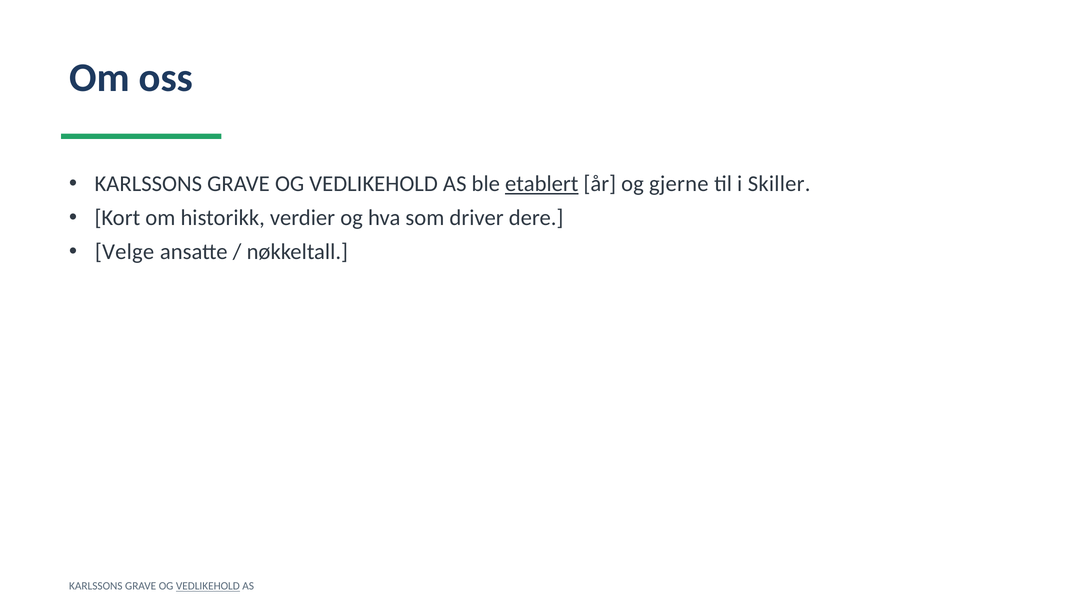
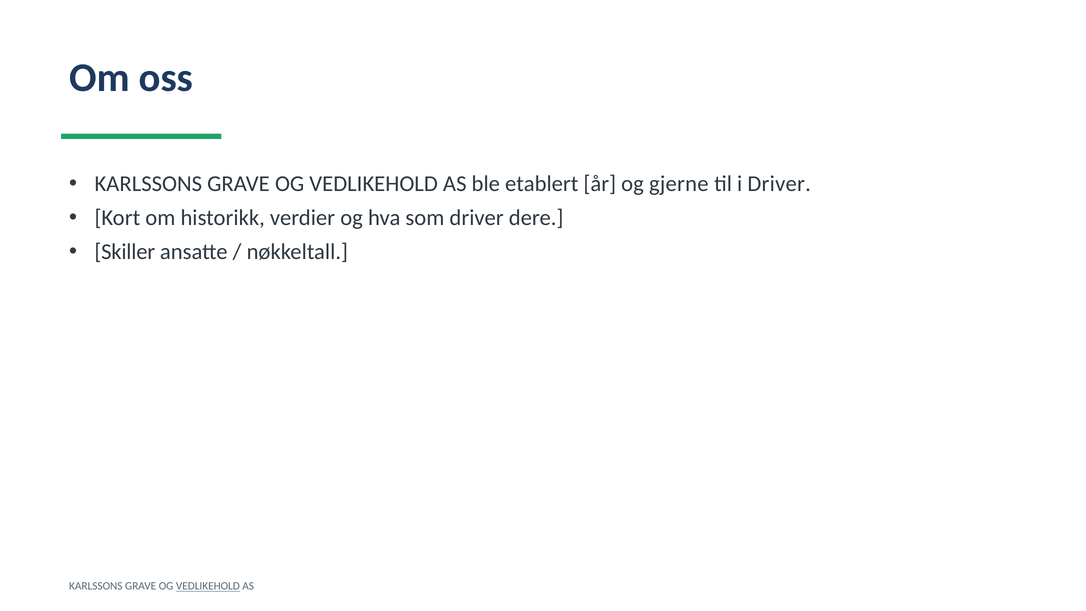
etablert underline: present -> none
i Skiller: Skiller -> Driver
Velge: Velge -> Skiller
